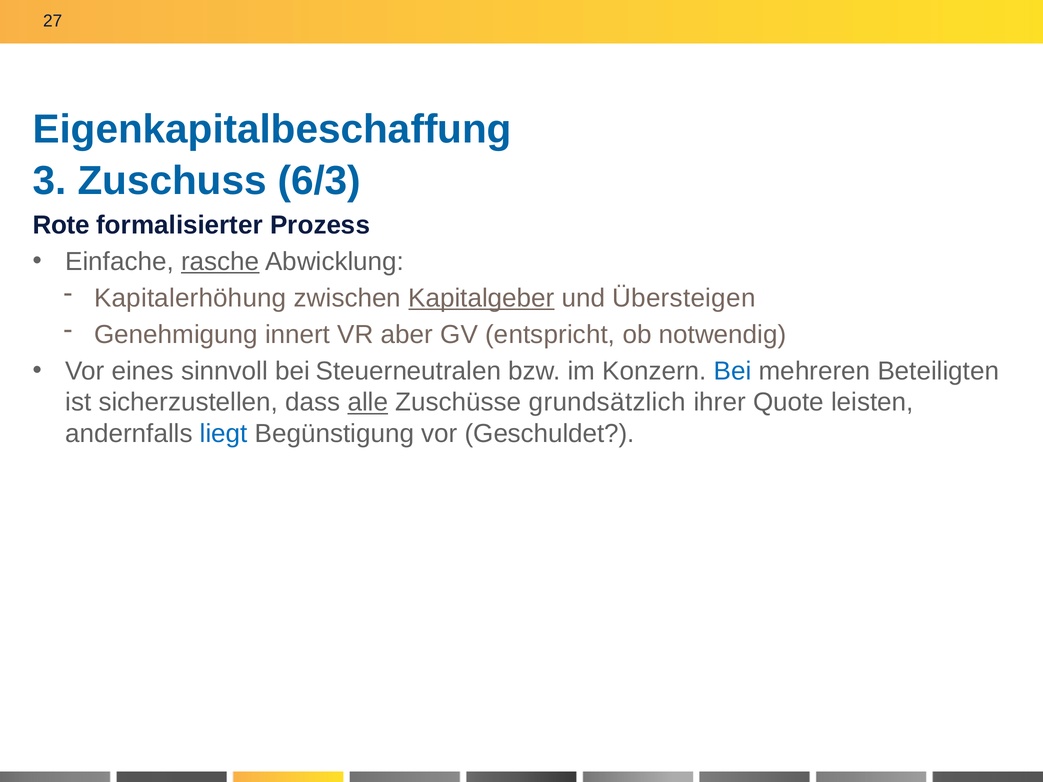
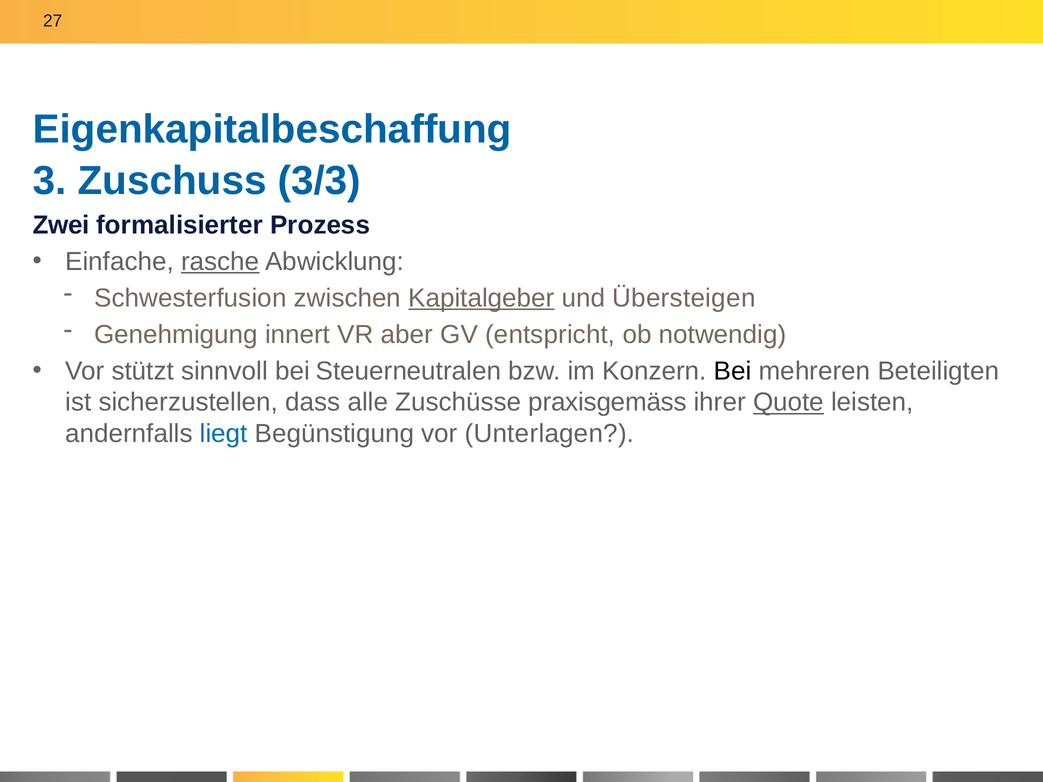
6/3: 6/3 -> 3/3
Rote: Rote -> Zwei
Kapitalerhöhung: Kapitalerhöhung -> Schwesterfusion
eines: eines -> stützt
Bei at (733, 371) colour: blue -> black
alle underline: present -> none
grundsätzlich: grundsätzlich -> praxisgemäss
Quote underline: none -> present
Geschuldet: Geschuldet -> Unterlagen
